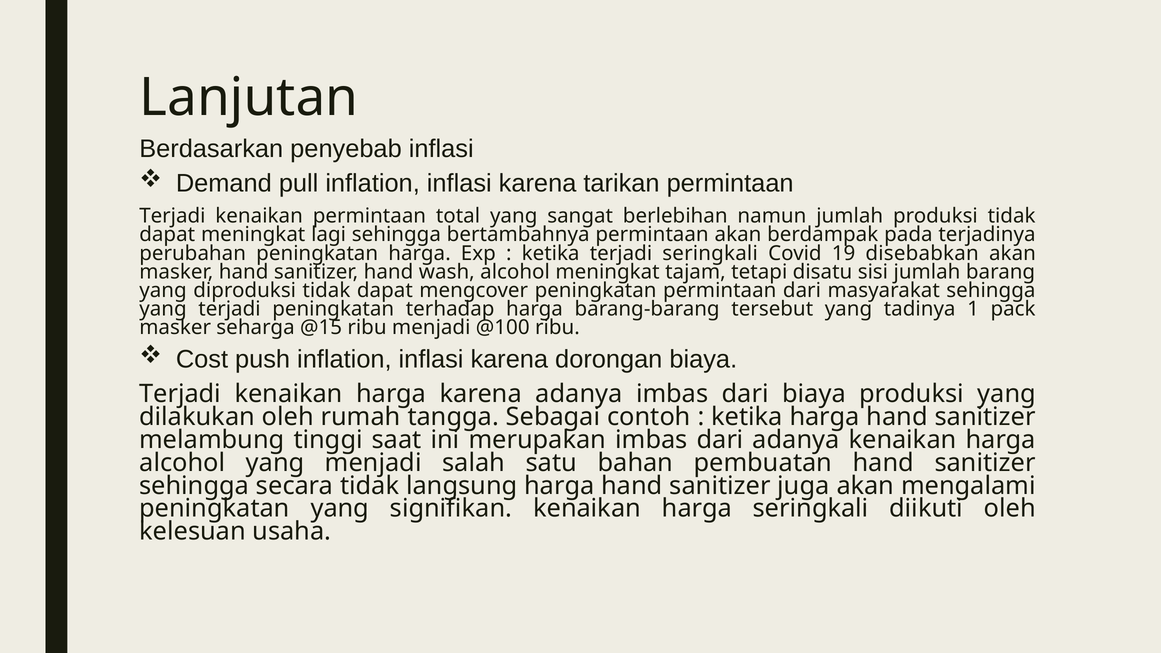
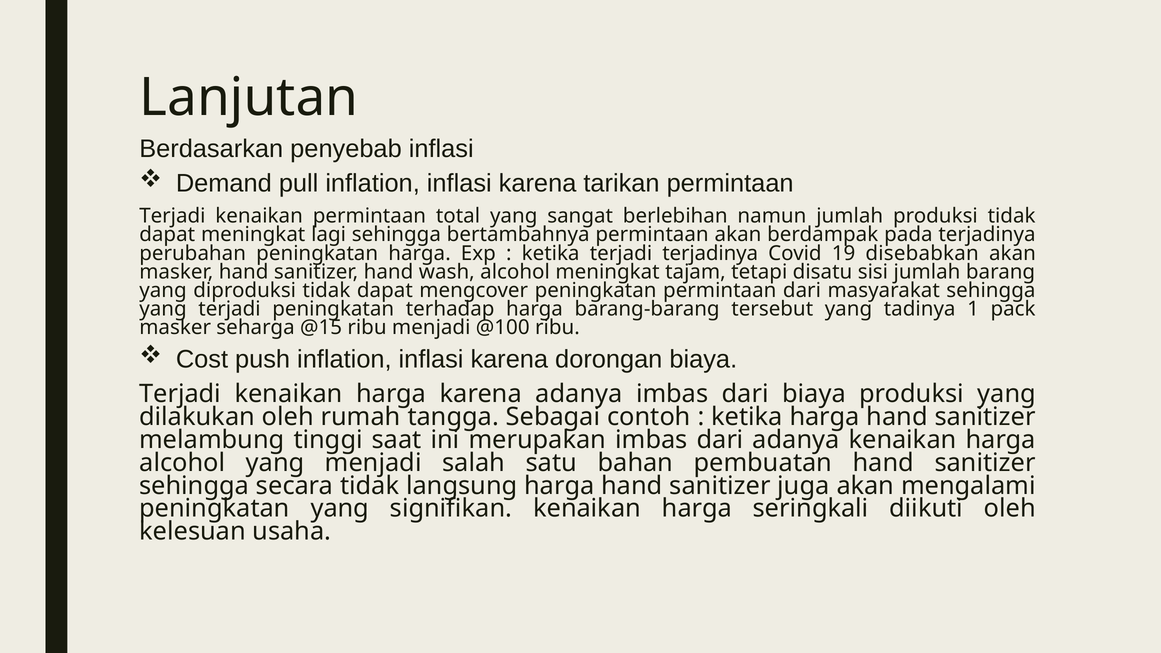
terjadi seringkali: seringkali -> terjadinya
